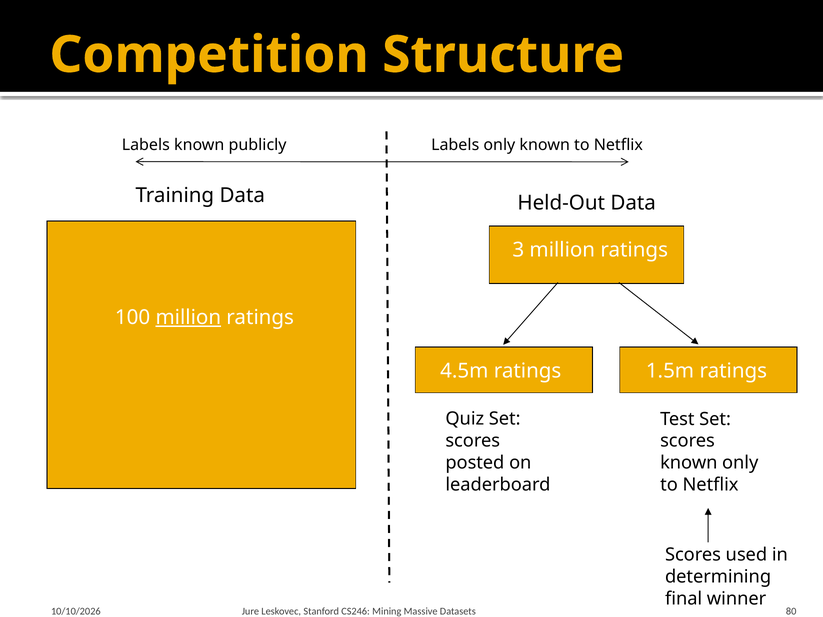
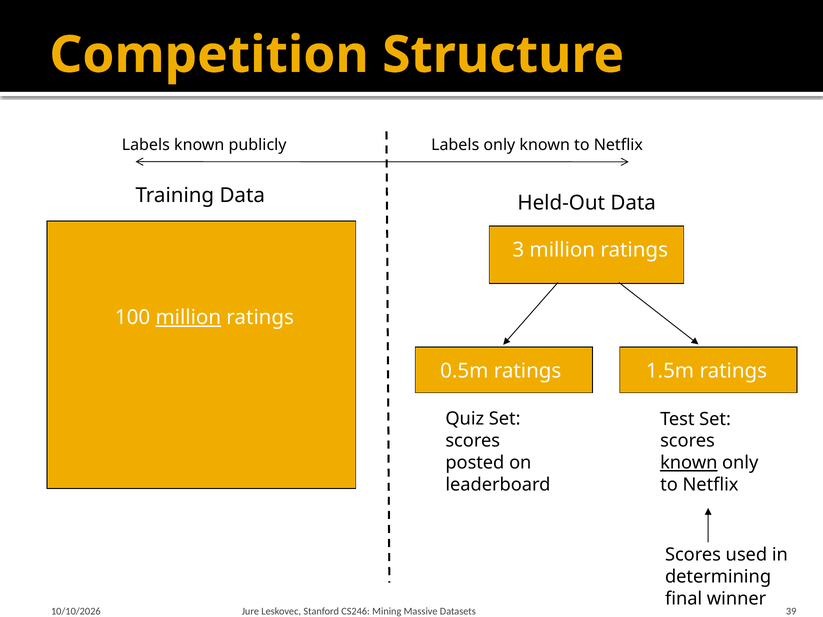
4.5m: 4.5m -> 0.5m
known at (689, 463) underline: none -> present
80: 80 -> 39
